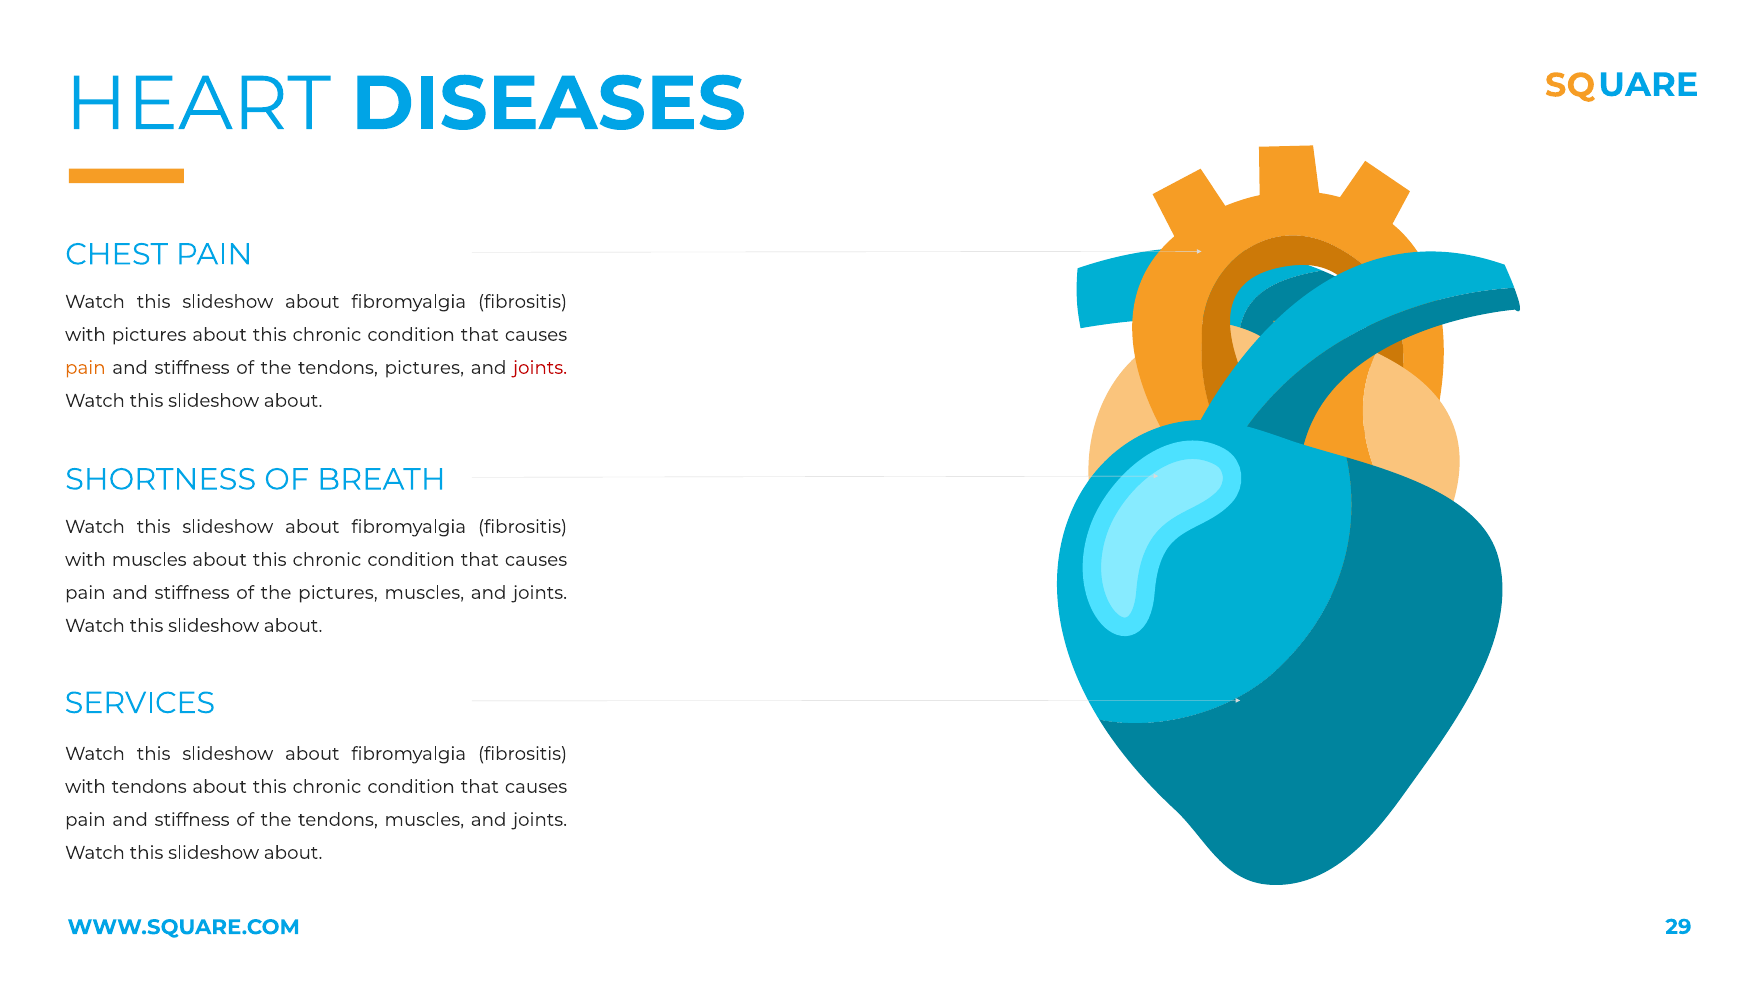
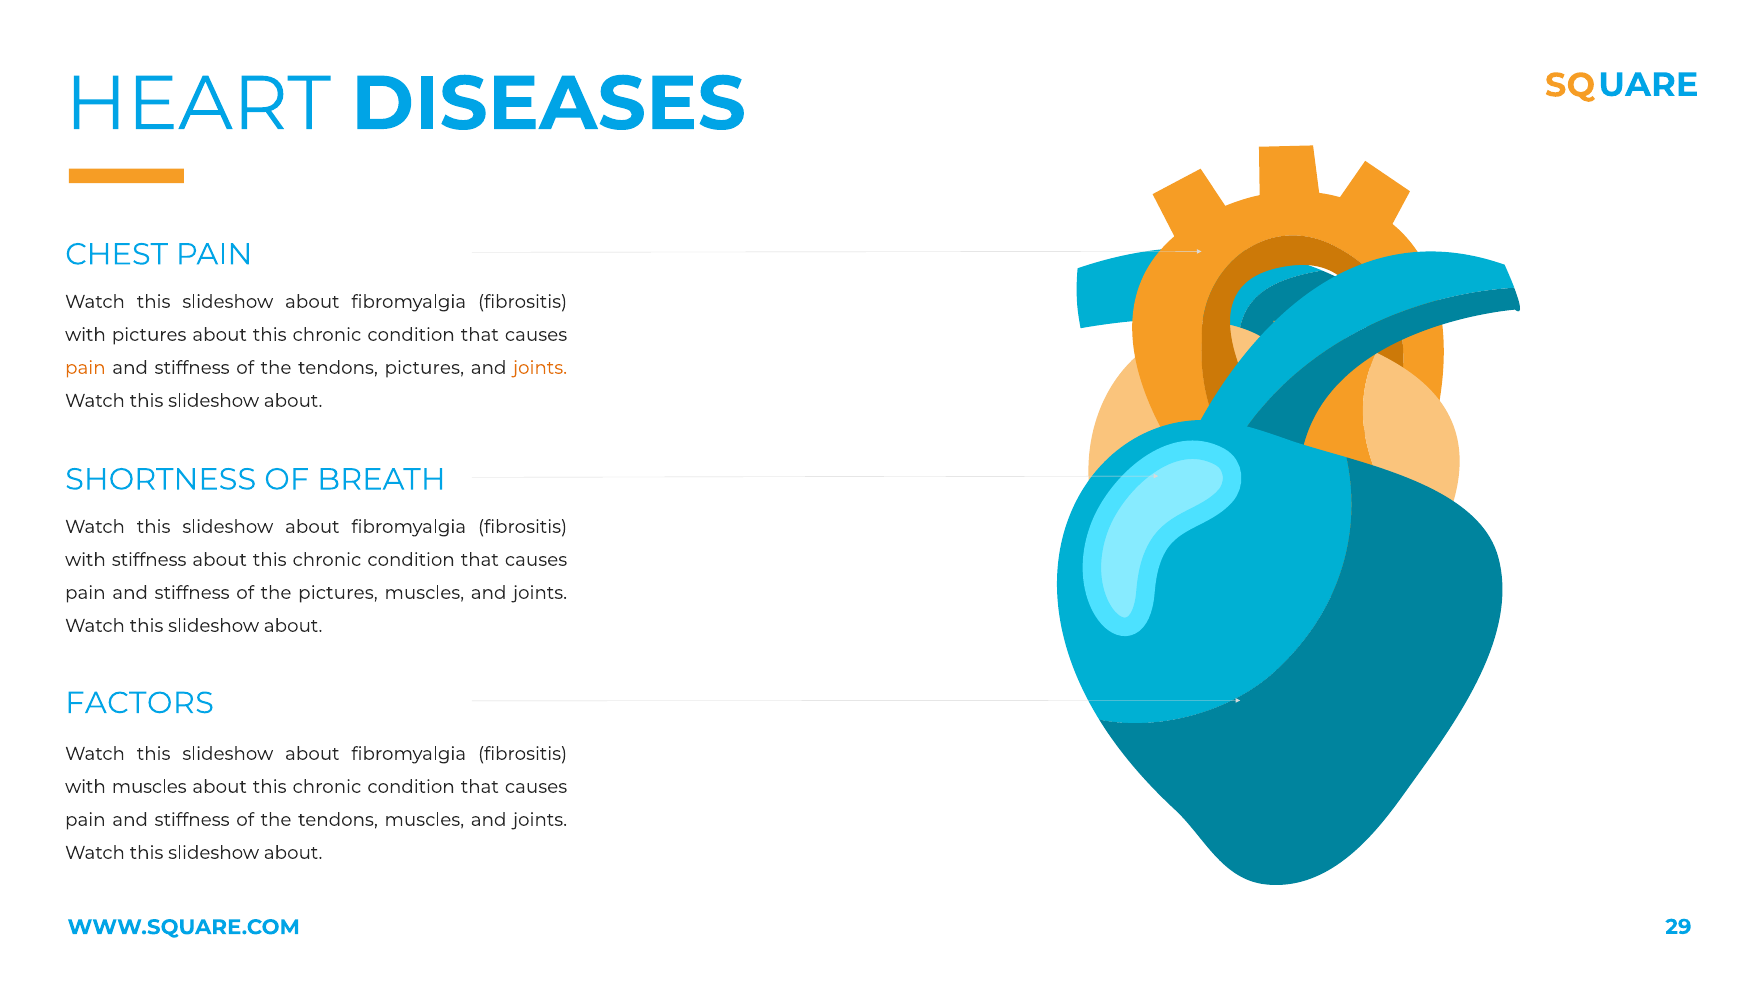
joints at (540, 368) colour: red -> orange
with muscles: muscles -> stiffness
SERVICES: SERVICES -> FACTORS
with tendons: tendons -> muscles
